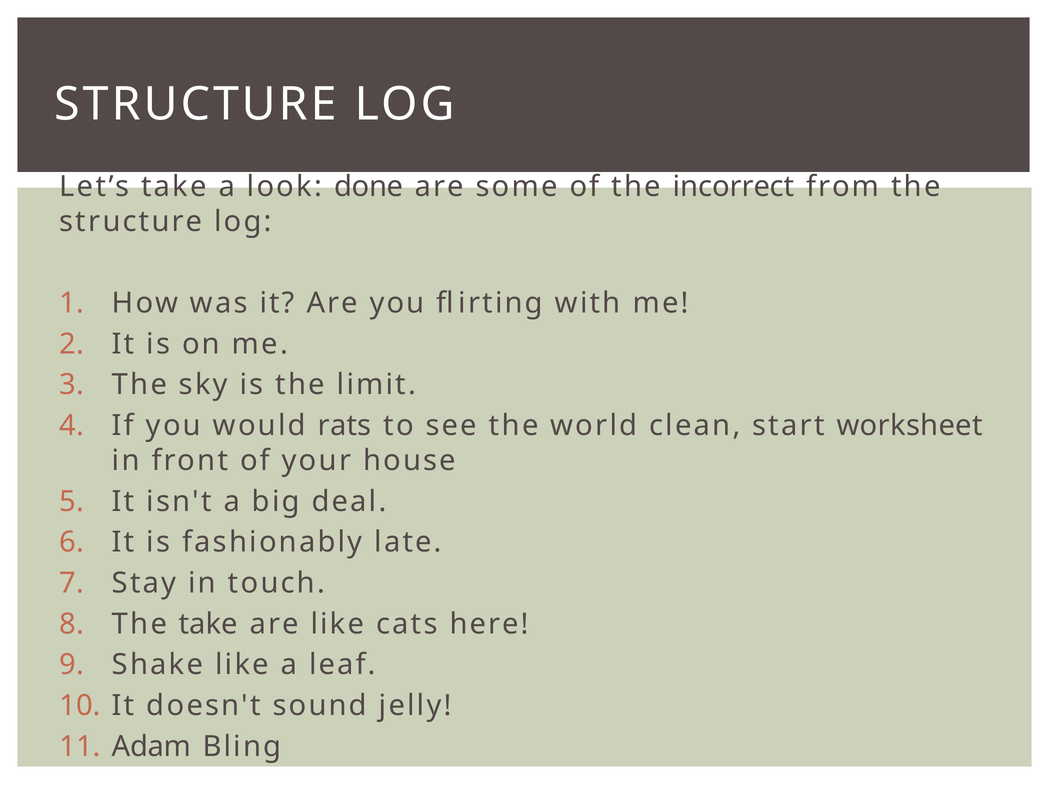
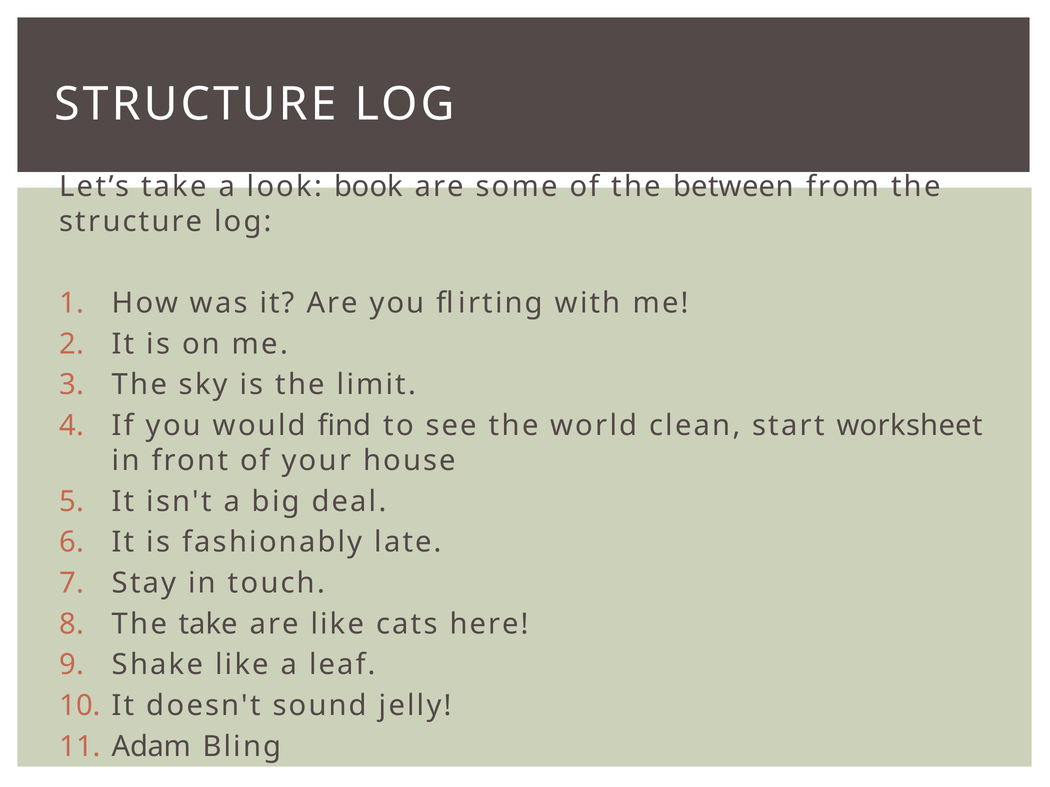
done: done -> book
incorrect: incorrect -> between
rats: rats -> find
